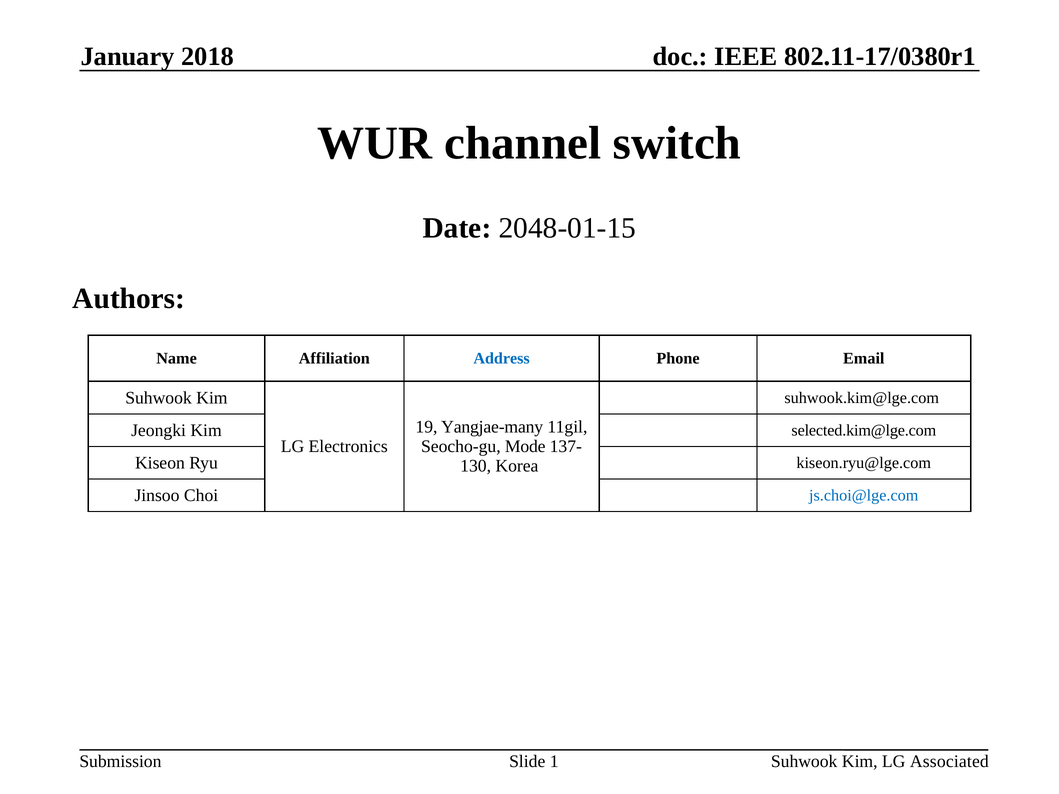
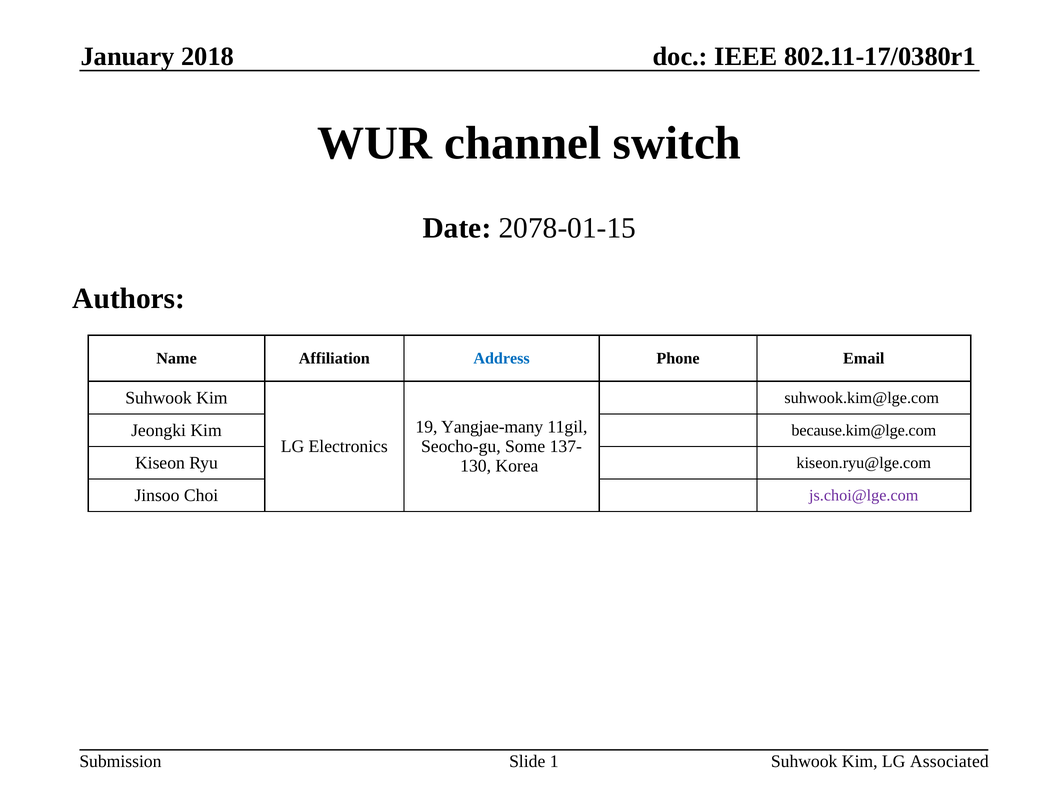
2048-01-15: 2048-01-15 -> 2078-01-15
selected.kim@lge.com: selected.kim@lge.com -> because.kim@lge.com
Mode: Mode -> Some
js.choi@lge.com colour: blue -> purple
